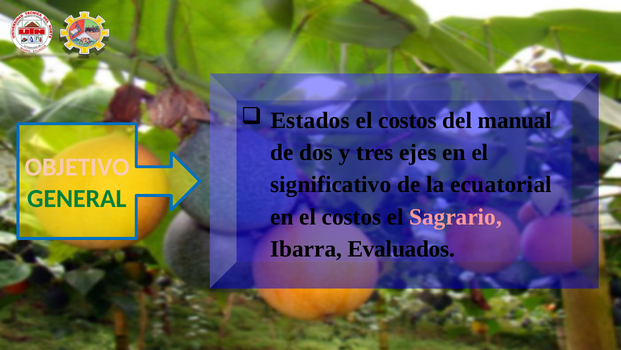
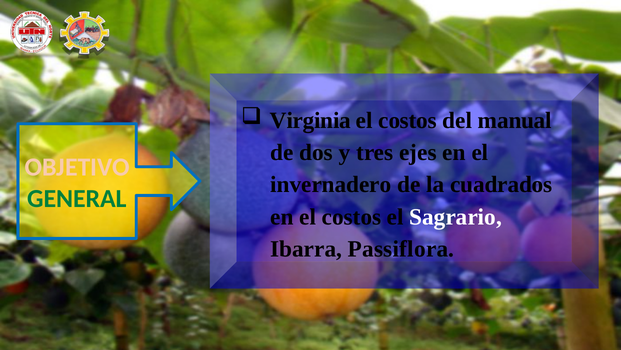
Estados: Estados -> Virginia
significativo: significativo -> invernadero
ecuatorial: ecuatorial -> cuadrados
Sagrario colour: pink -> white
Evaluados: Evaluados -> Passiflora
